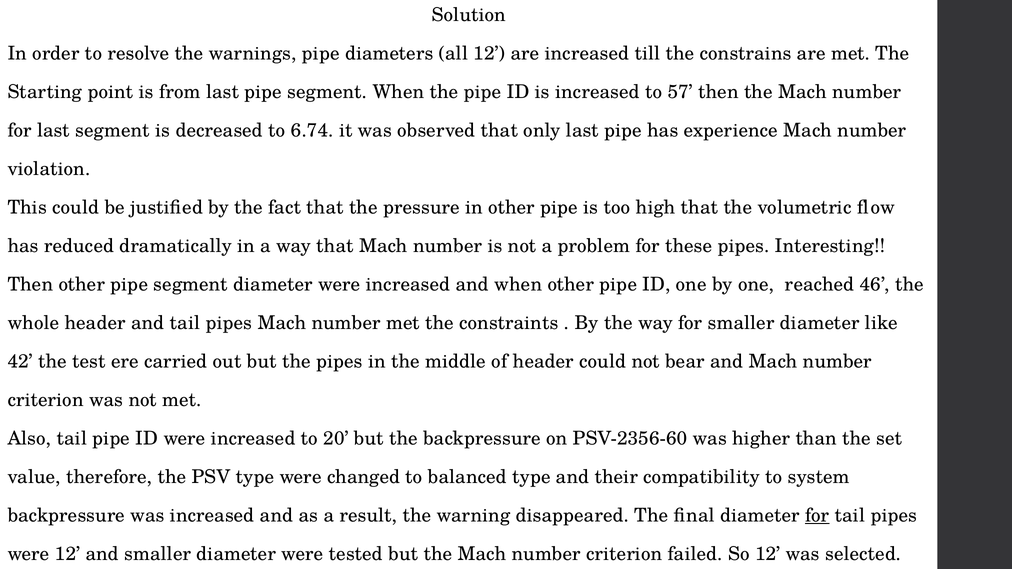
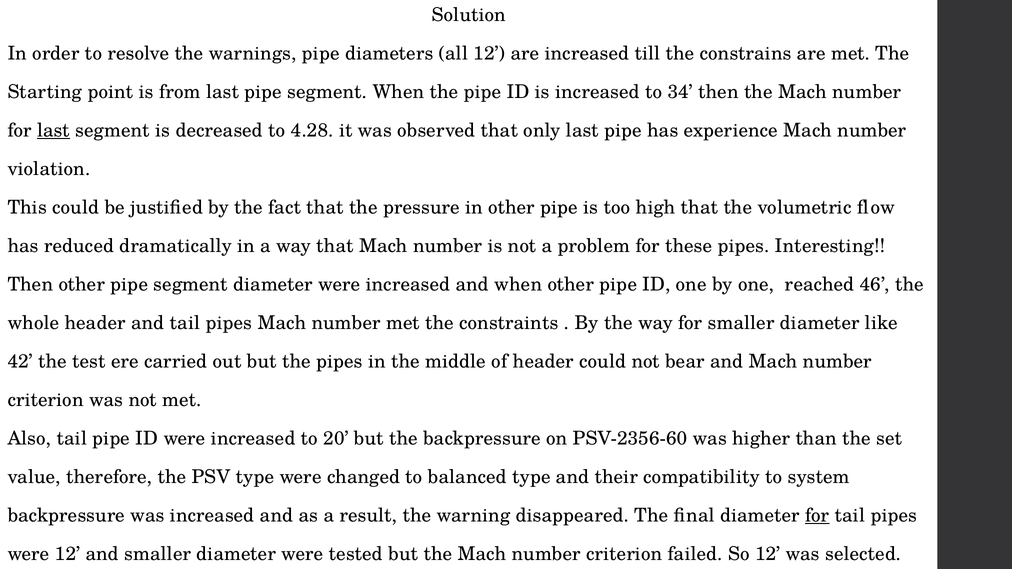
57: 57 -> 34
last at (54, 130) underline: none -> present
6.74: 6.74 -> 4.28
